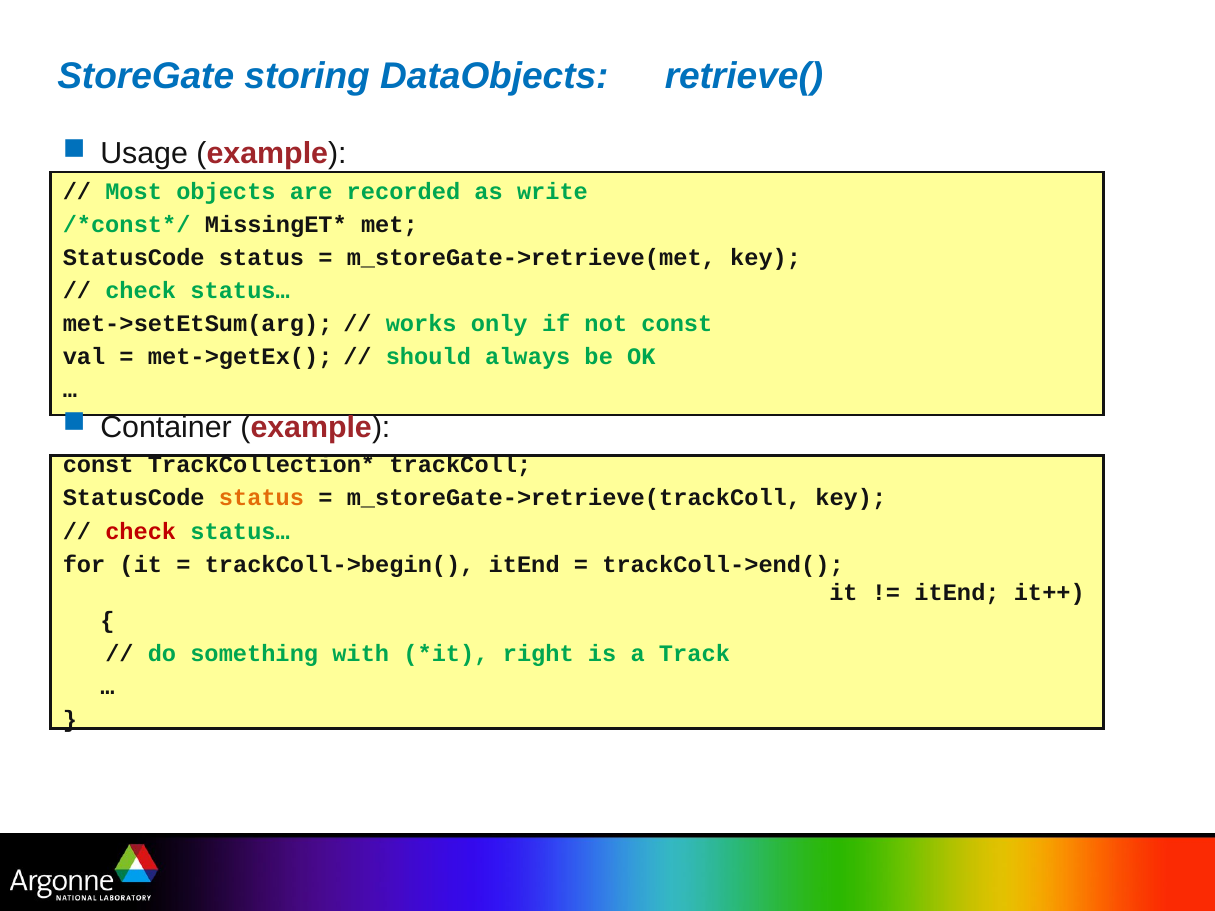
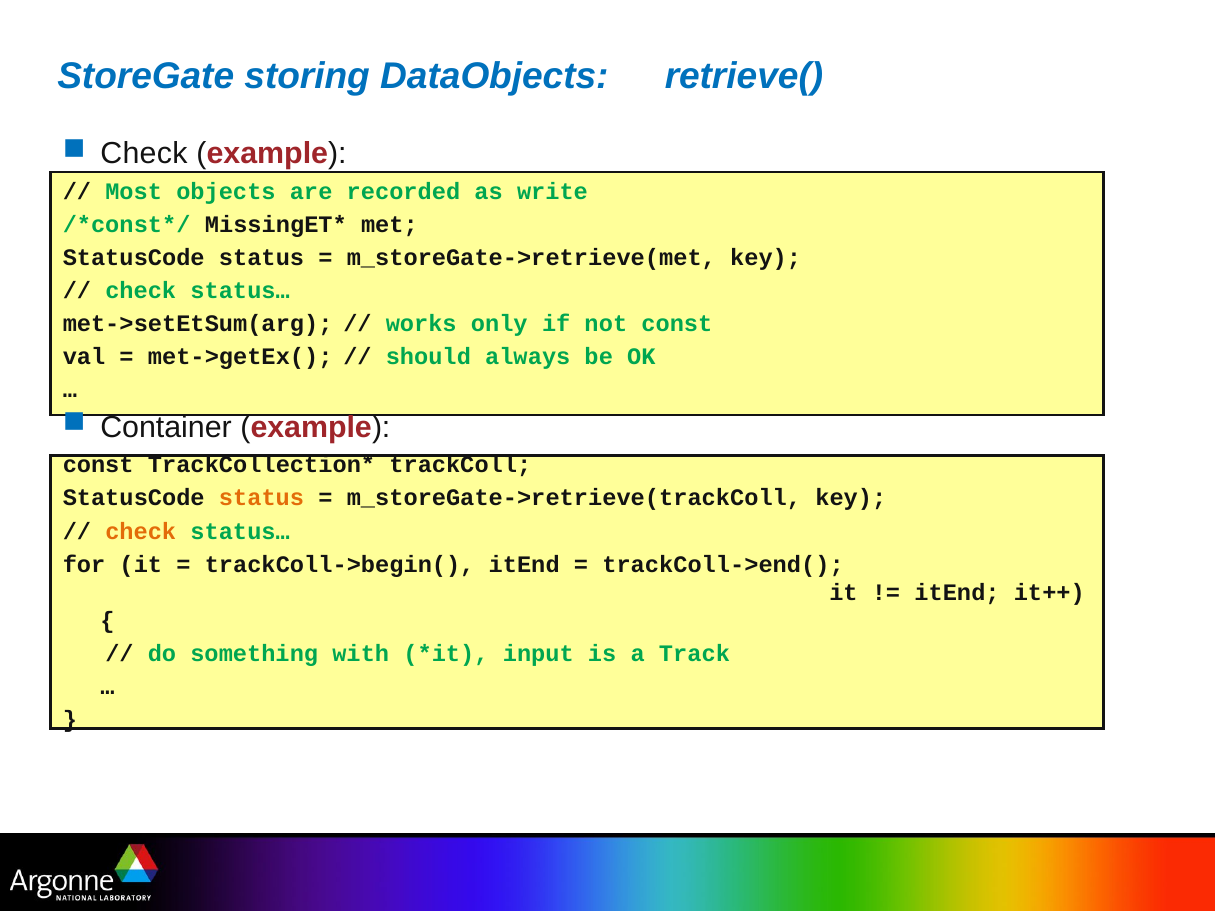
Usage at (144, 154): Usage -> Check
check at (141, 531) colour: red -> orange
right: right -> input
